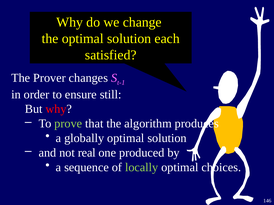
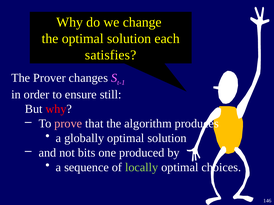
satisfied: satisfied -> satisfies
prove colour: light green -> pink
real: real -> bits
